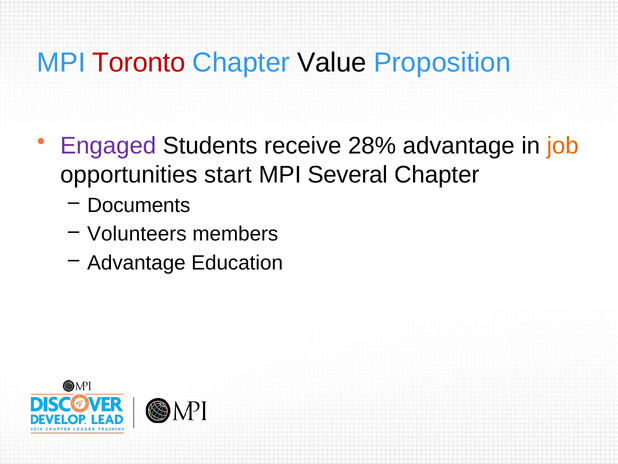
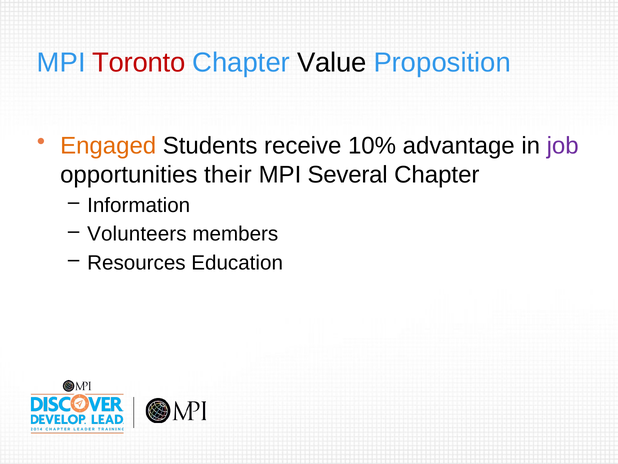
Engaged colour: purple -> orange
28%: 28% -> 10%
job colour: orange -> purple
start: start -> their
Documents: Documents -> Information
Advantage at (136, 263): Advantage -> Resources
